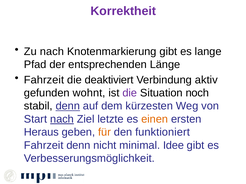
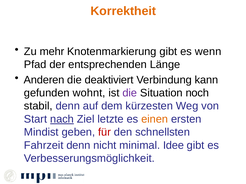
Korrektheit colour: purple -> orange
Zu nach: nach -> mehr
lange: lange -> wenn
Fahrzeit at (44, 80): Fahrzeit -> Anderen
aktiv: aktiv -> kann
denn at (68, 106) underline: present -> none
Heraus: Heraus -> Mindist
für colour: orange -> red
funktioniert: funktioniert -> schnellsten
